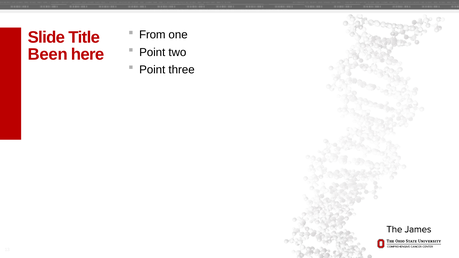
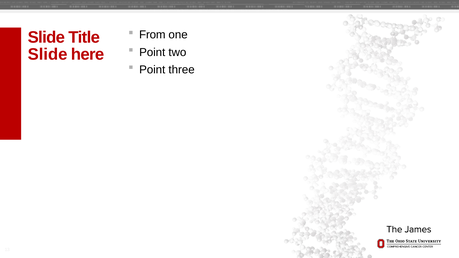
Been at (48, 54): Been -> Slide
